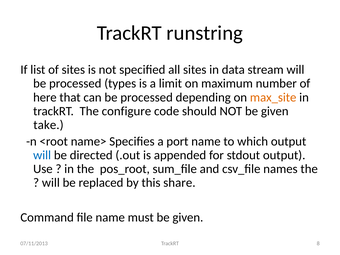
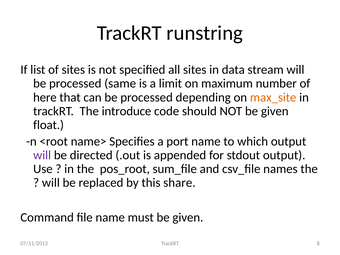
types: types -> same
configure: configure -> introduce
take: take -> float
will at (42, 155) colour: blue -> purple
